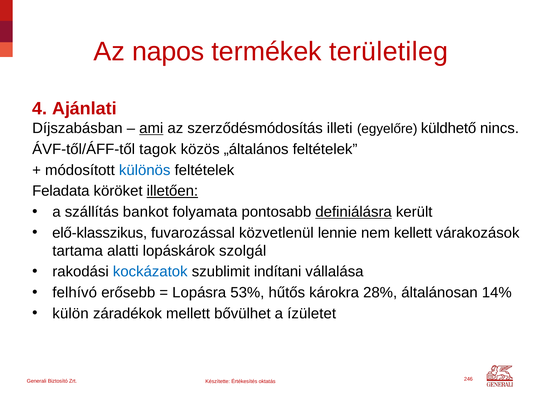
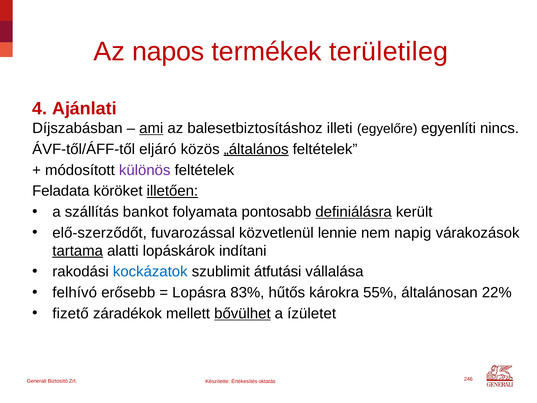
szerződésmódosítás: szerződésmódosítás -> balesetbiztosításhoz
küldhető: küldhető -> egyenlíti
tagok: tagok -> eljáró
„általános underline: none -> present
különös colour: blue -> purple
elő-klasszikus: elő-klasszikus -> elő-szerződőt
kellett: kellett -> napig
tartama underline: none -> present
szolgál: szolgál -> indítani
indítani: indítani -> átfutási
53%: 53% -> 83%
28%: 28% -> 55%
14%: 14% -> 22%
külön: külön -> fizető
bővülhet underline: none -> present
